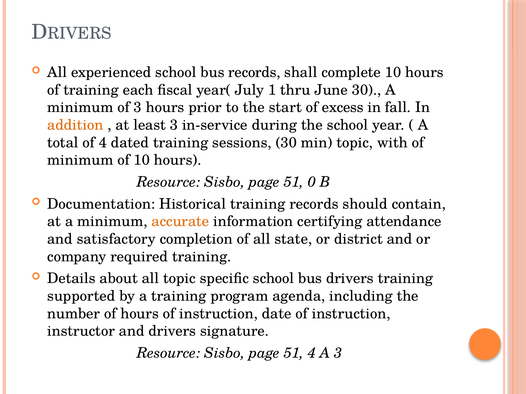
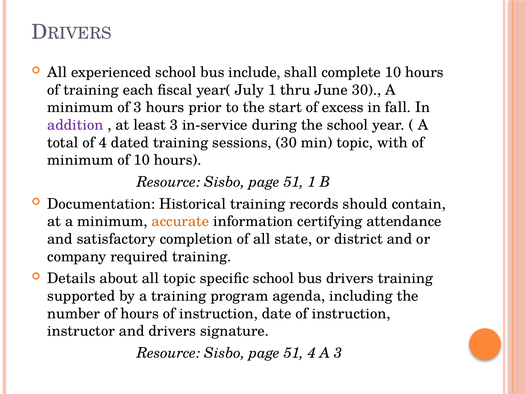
bus records: records -> include
addition colour: orange -> purple
51 0: 0 -> 1
